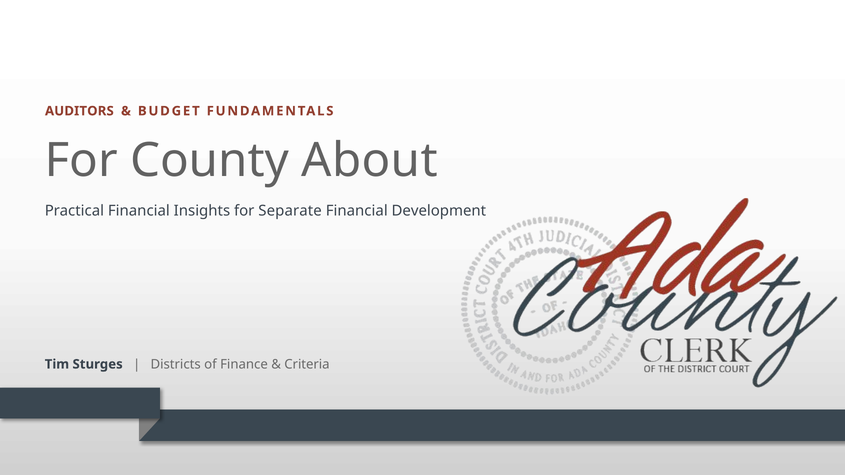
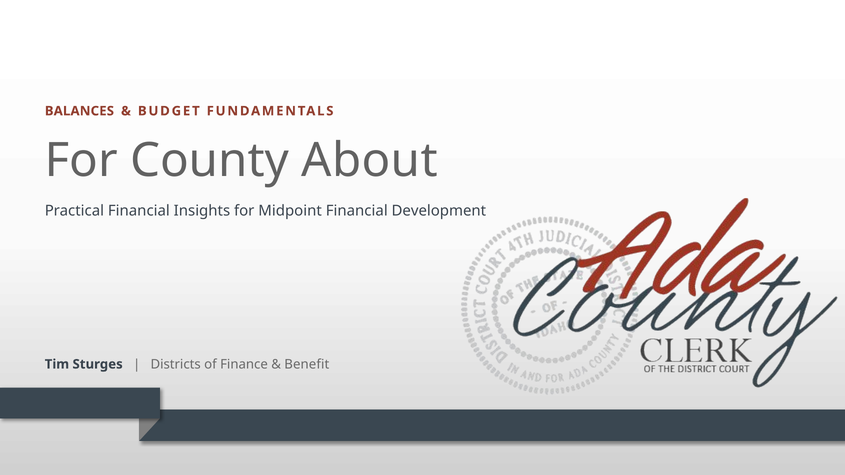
AUDITORS: AUDITORS -> BALANCES
Separate: Separate -> Midpoint
Criteria: Criteria -> Benefit
